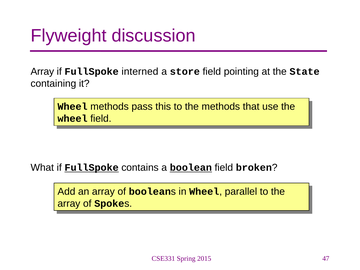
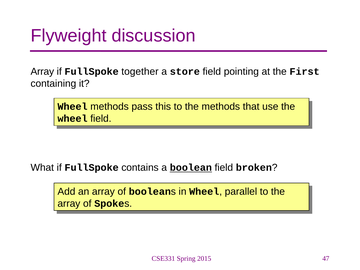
interned: interned -> together
State: State -> First
FullSpoke at (92, 168) underline: present -> none
